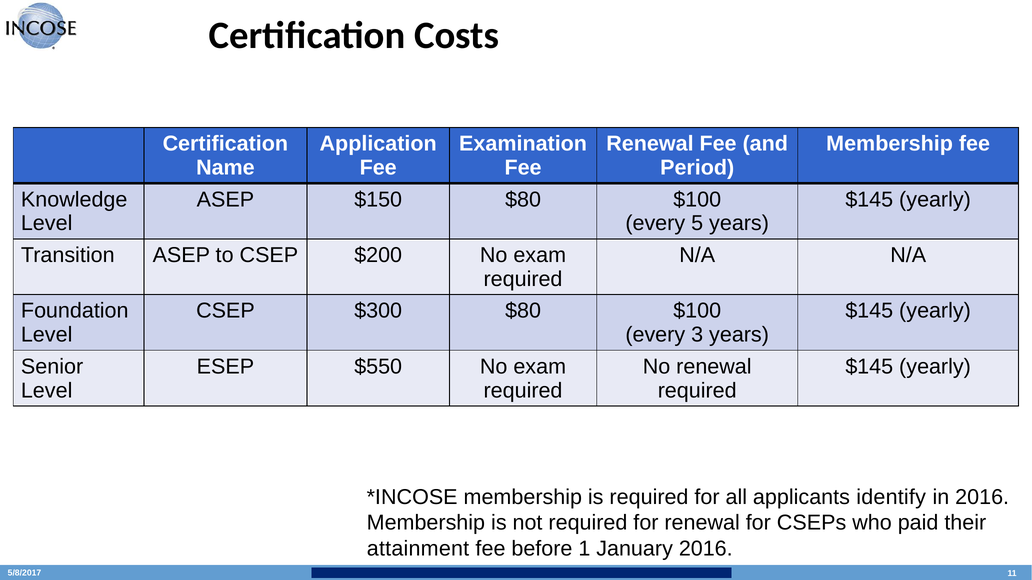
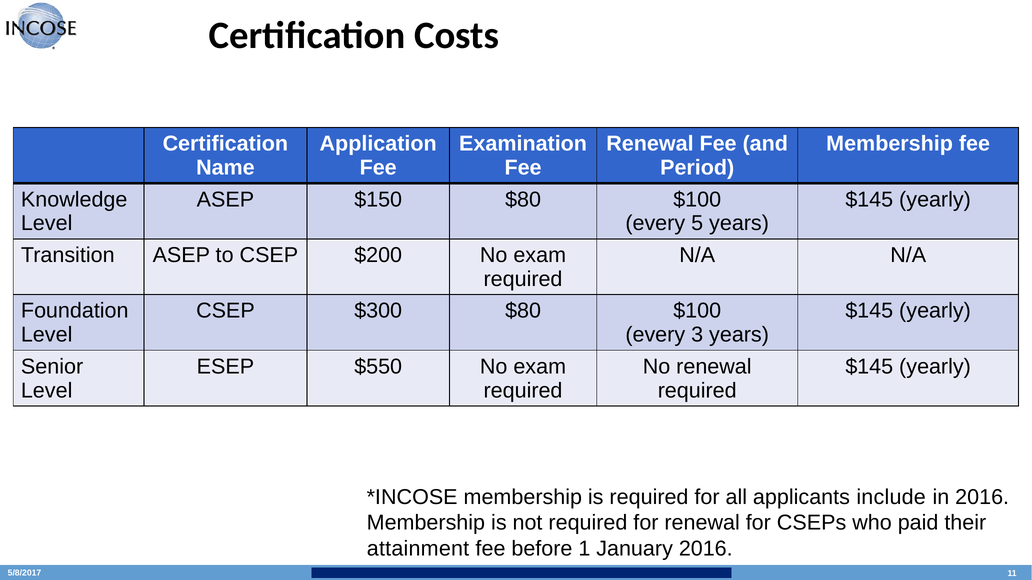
identify: identify -> include
